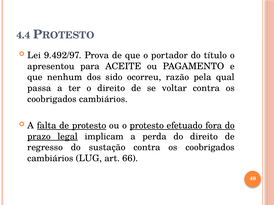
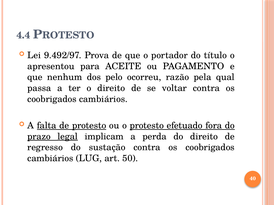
sido: sido -> pelo
66: 66 -> 50
